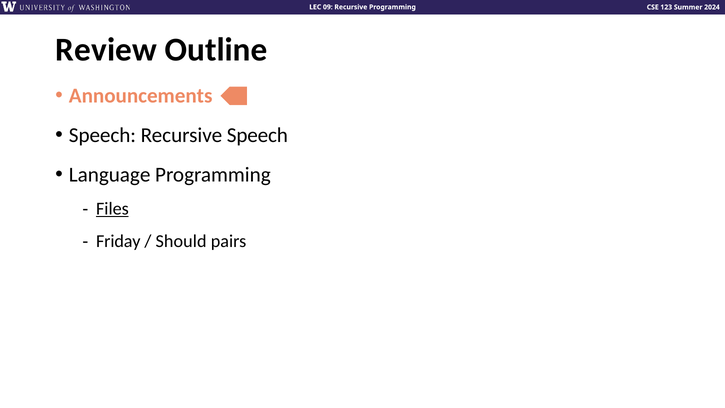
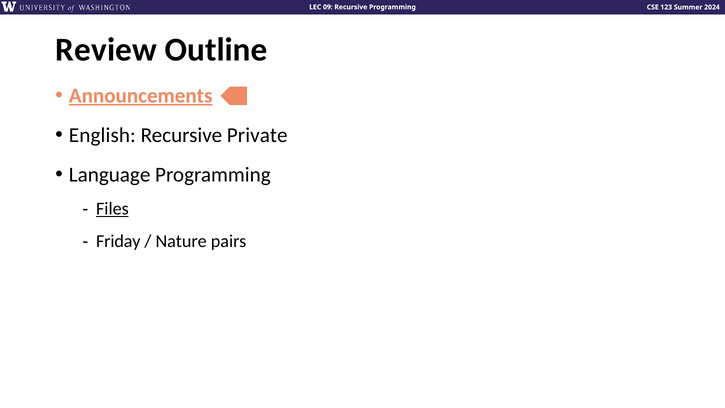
Announcements underline: none -> present
Speech at (102, 135): Speech -> English
Recursive Speech: Speech -> Private
Should: Should -> Nature
